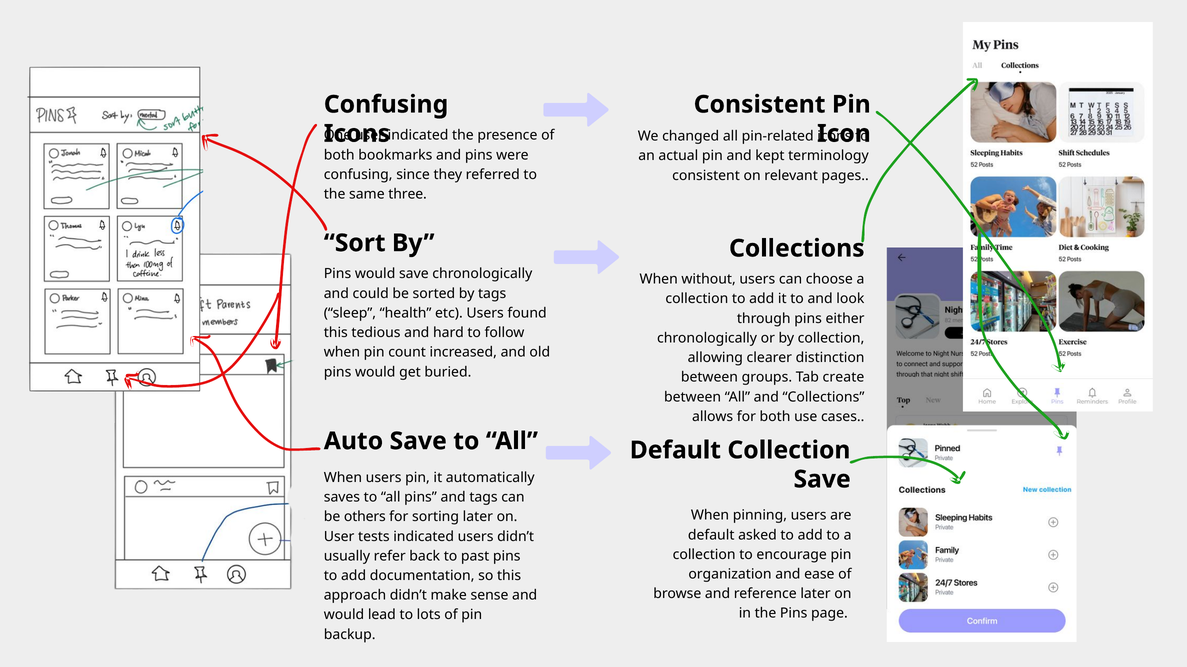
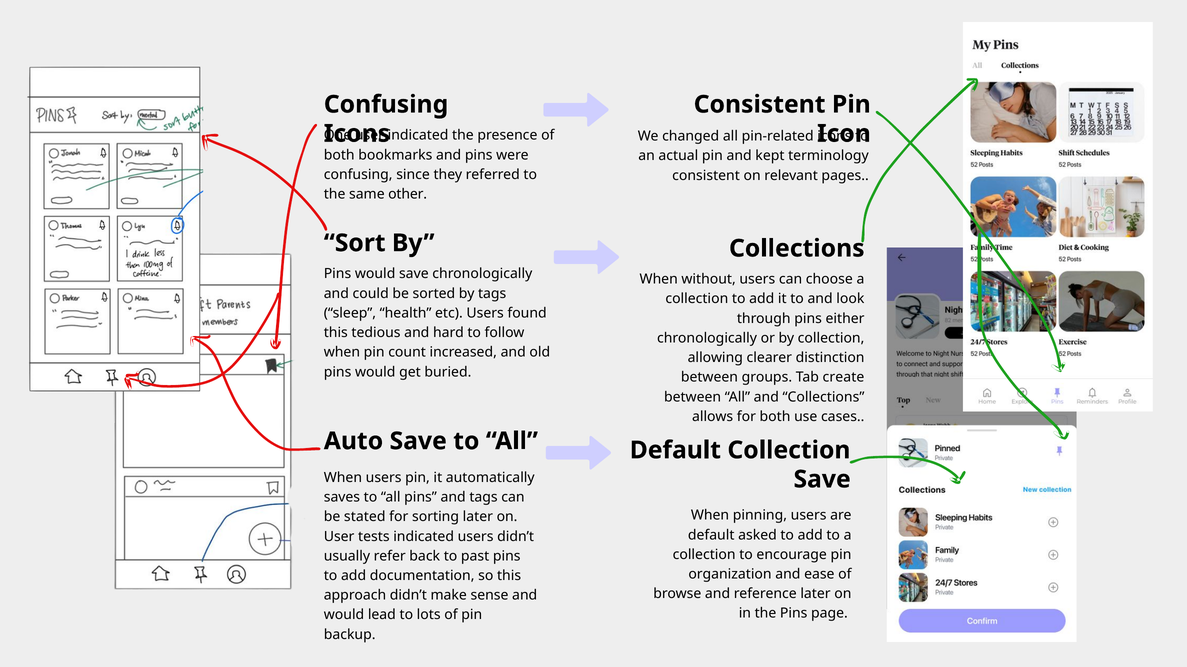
three: three -> other
others: others -> stated
